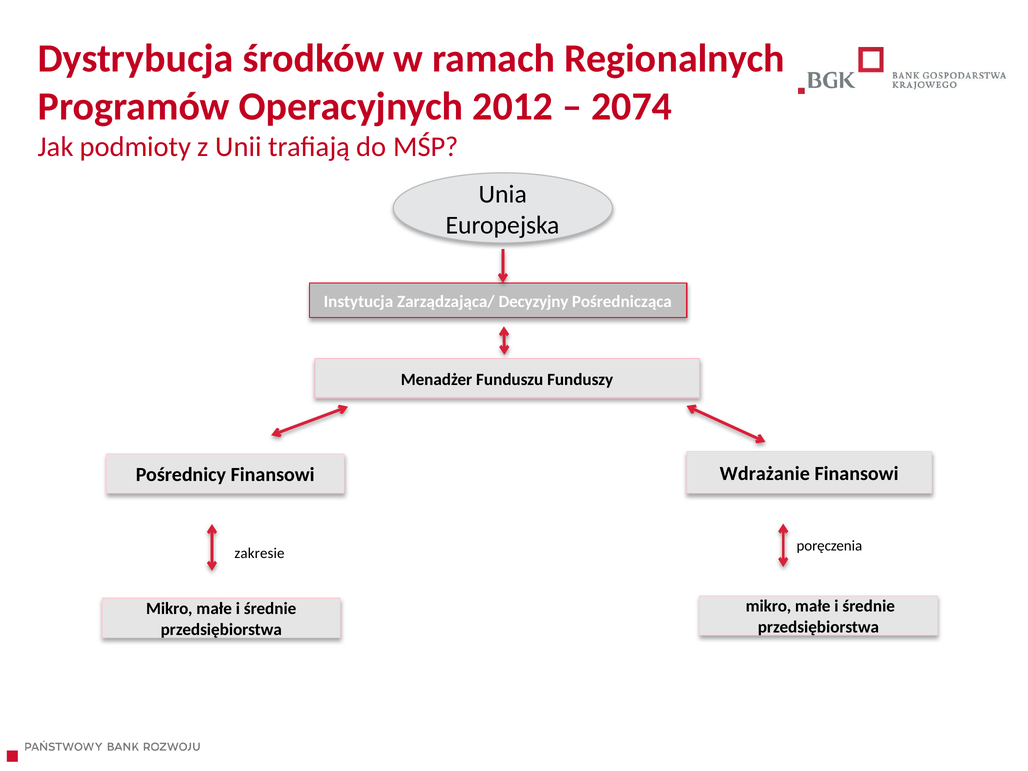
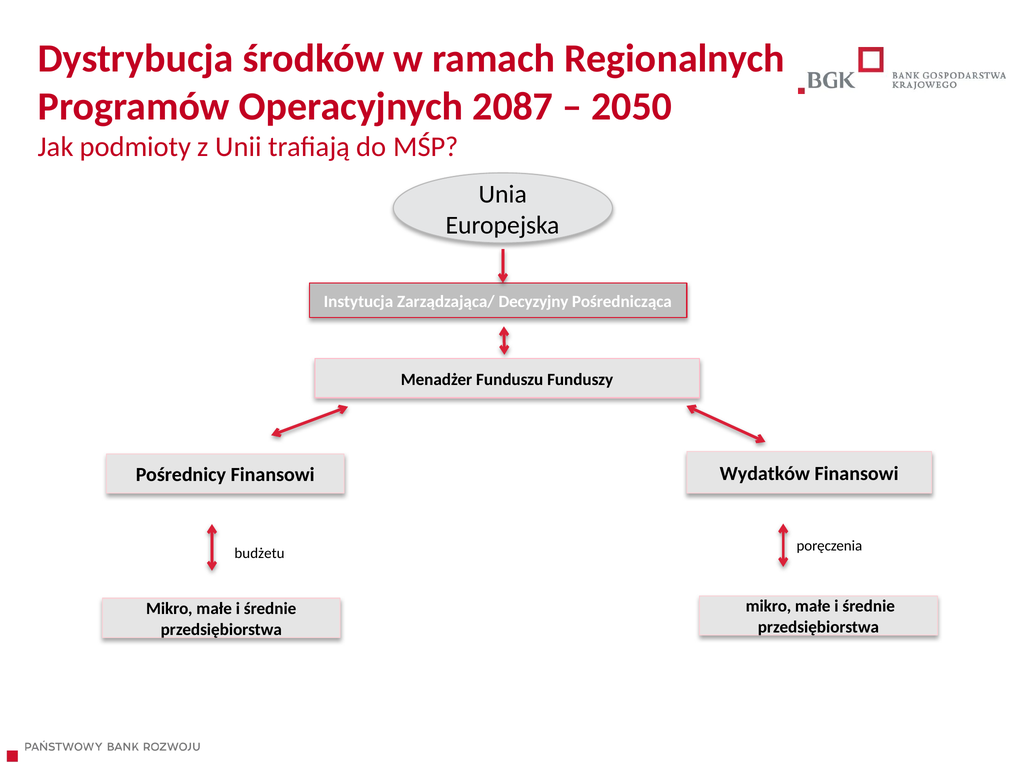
2012: 2012 -> 2087
2074: 2074 -> 2050
Wdrażanie: Wdrażanie -> Wydatków
zakresie: zakresie -> budżetu
